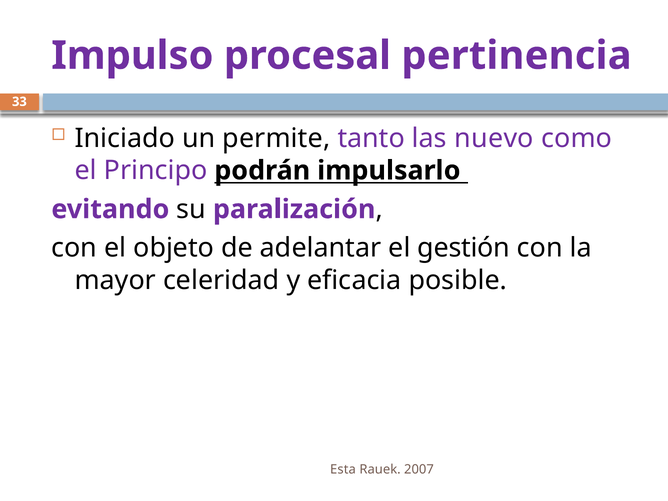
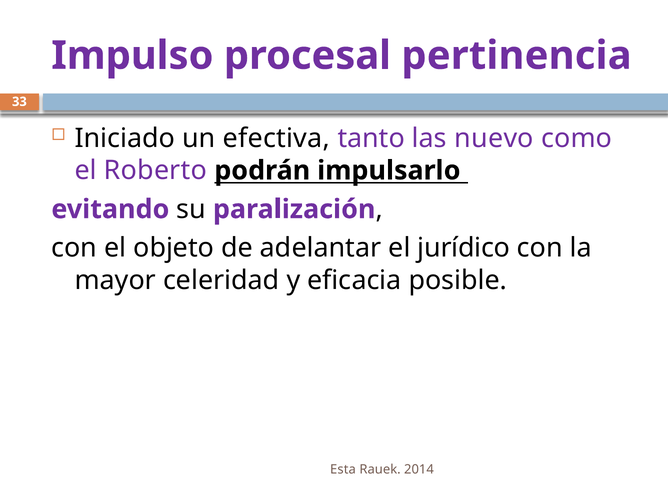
permite: permite -> efectiva
Principo: Principo -> Roberto
gestión: gestión -> jurídico
2007: 2007 -> 2014
